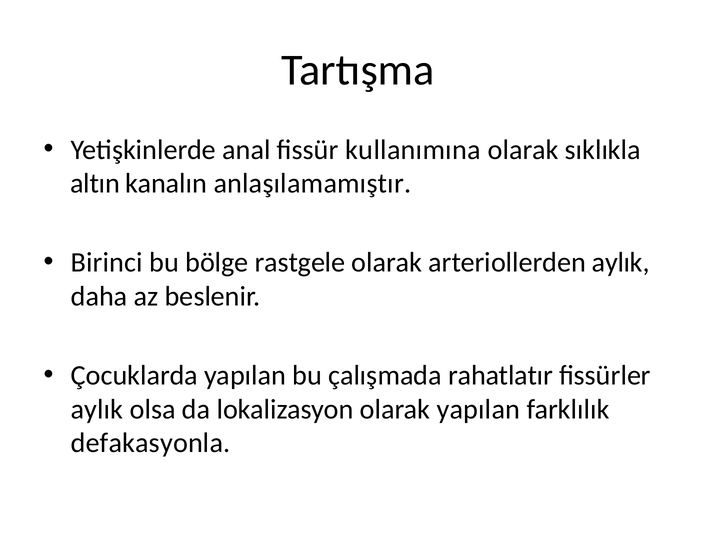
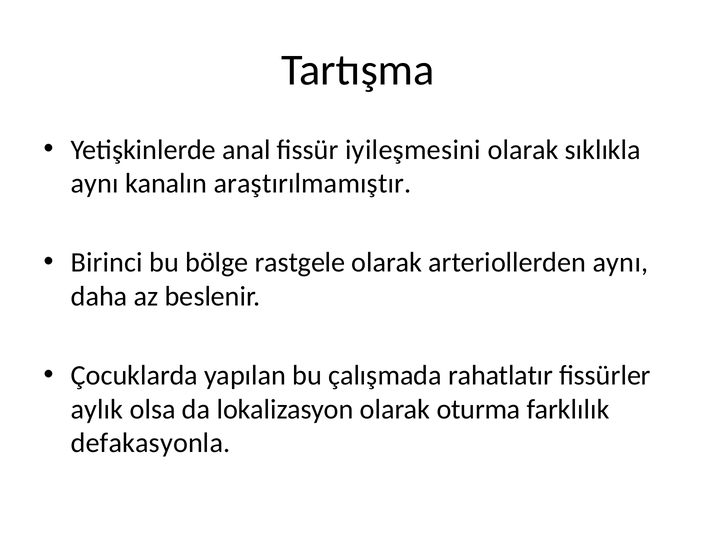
kullanımına: kullanımına -> iyileşmesini
altın at (95, 183): altın -> aynı
anlaşılamamıştır: anlaşılamamıştır -> araştırılmamıştır
arteriollerden aylık: aylık -> aynı
olarak yapılan: yapılan -> oturma
